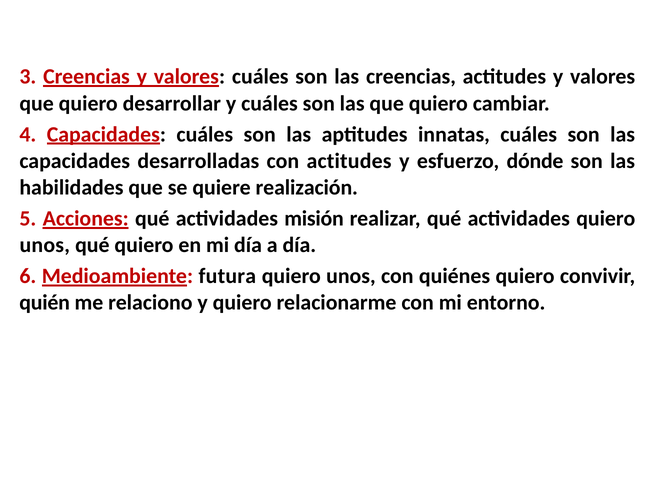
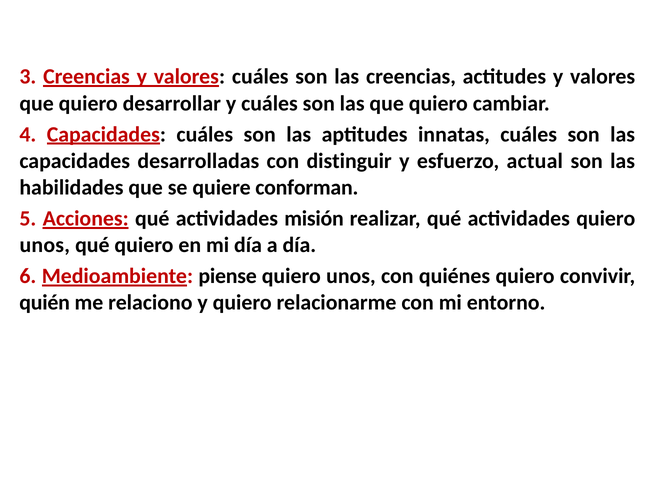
con actitudes: actitudes -> distinguir
dónde: dónde -> actual
realización: realización -> conforman
futura: futura -> piense
